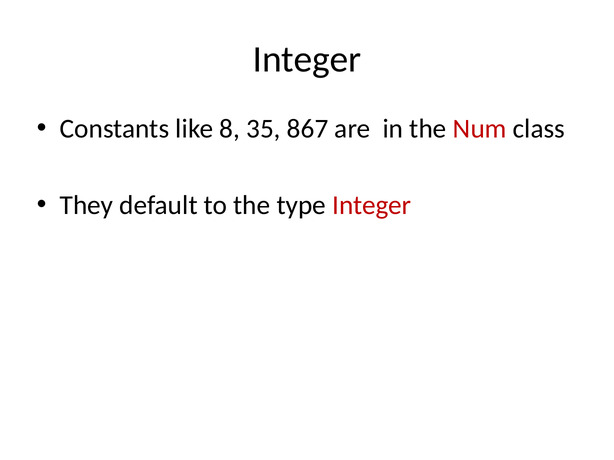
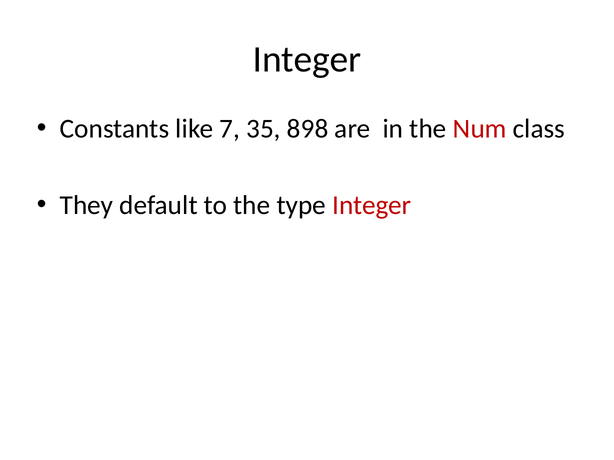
8: 8 -> 7
867: 867 -> 898
